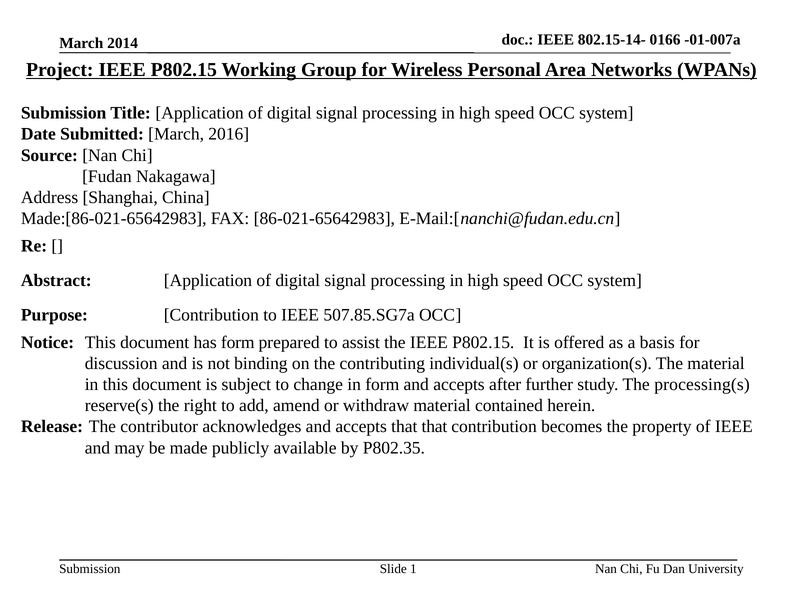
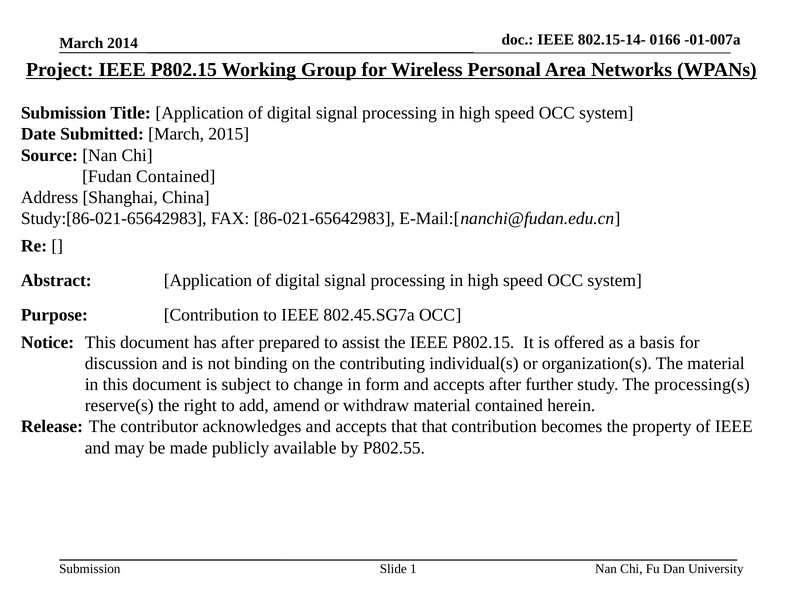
2016: 2016 -> 2015
Fudan Nakagawa: Nakagawa -> Contained
Made:[86-021-65642983: Made:[86-021-65642983 -> Study:[86-021-65642983
507.85.SG7a: 507.85.SG7a -> 802.45.SG7a
has form: form -> after
P802.35: P802.35 -> P802.55
